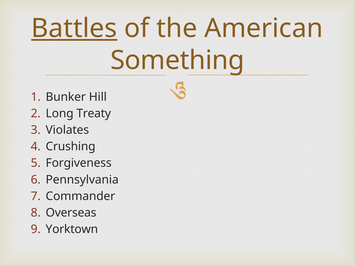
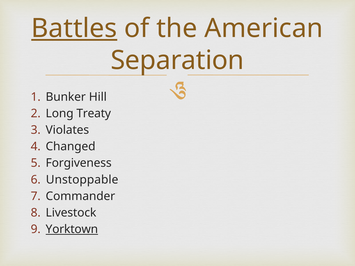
Something: Something -> Separation
Crushing: Crushing -> Changed
Pennsylvania: Pennsylvania -> Unstoppable
Overseas: Overseas -> Livestock
Yorktown underline: none -> present
